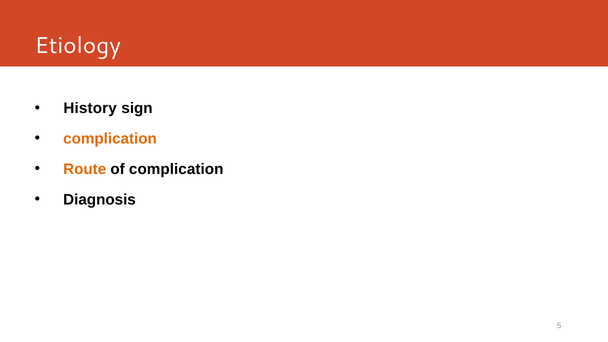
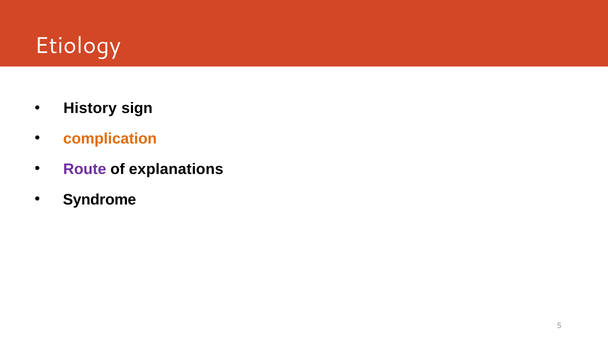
Route colour: orange -> purple
of complication: complication -> explanations
Diagnosis: Diagnosis -> Syndrome
